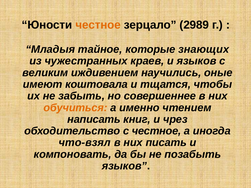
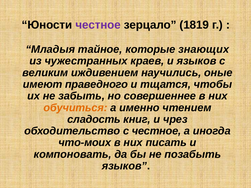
честное at (98, 25) colour: orange -> purple
2989: 2989 -> 1819
коштовала: коштовала -> праведного
написать: написать -> сладость
что-взял: что-взял -> что-моих
